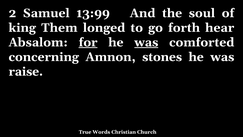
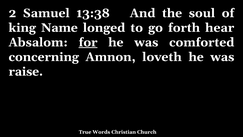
13:99: 13:99 -> 13:38
Them: Them -> Name
was at (146, 42) underline: present -> none
stones: stones -> loveth
